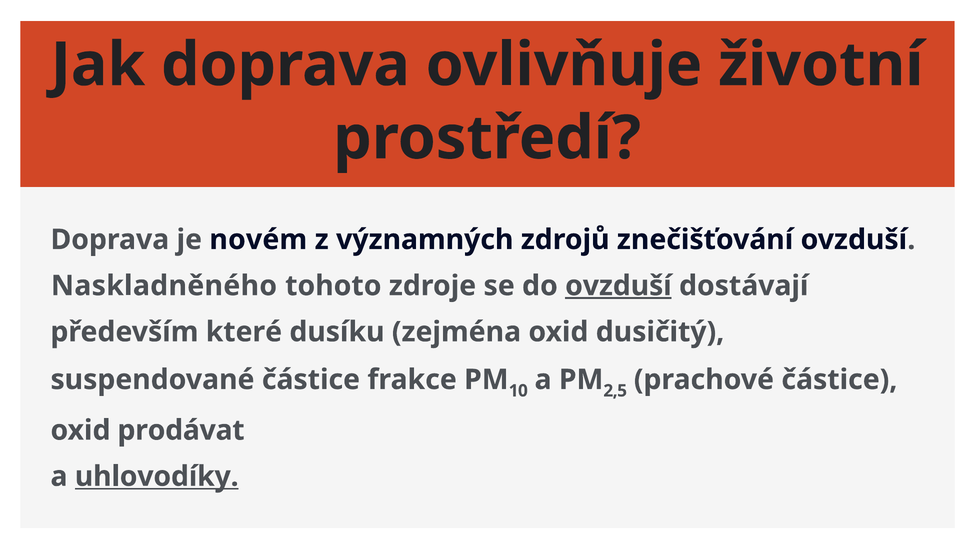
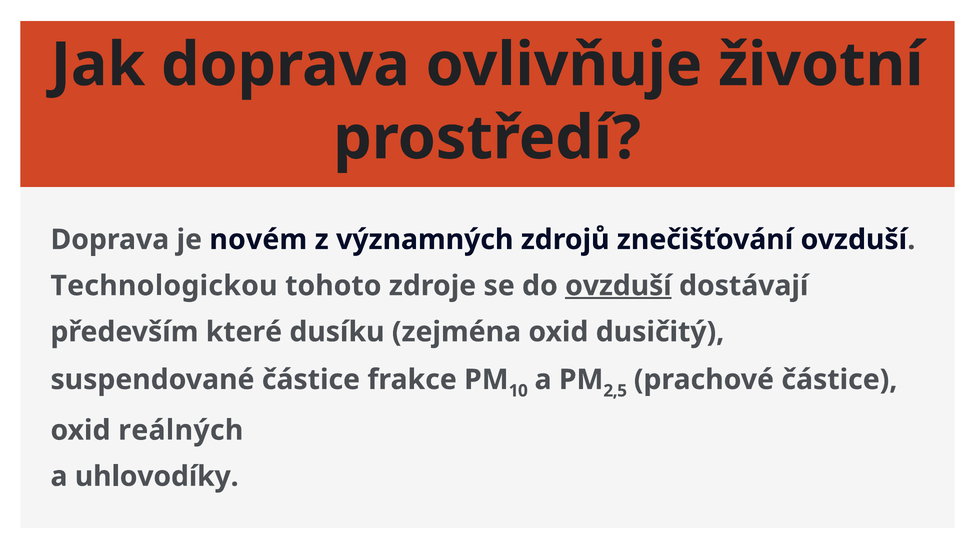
Naskladněného: Naskladněného -> Technologickou
prodávat: prodávat -> reálných
uhlovodíky underline: present -> none
